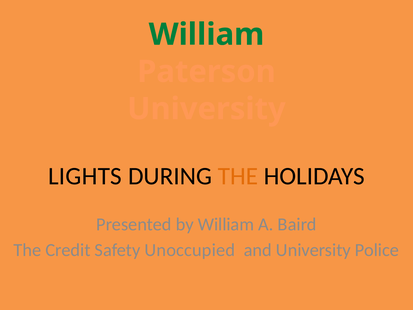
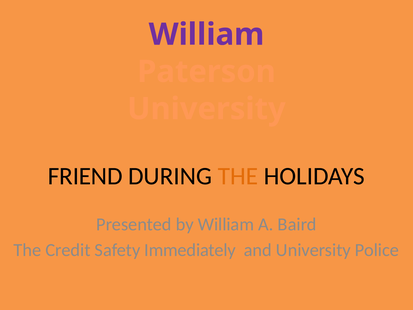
William at (206, 35) colour: green -> purple
LIGHTS: LIGHTS -> FRIEND
Unoccupied: Unoccupied -> Immediately
